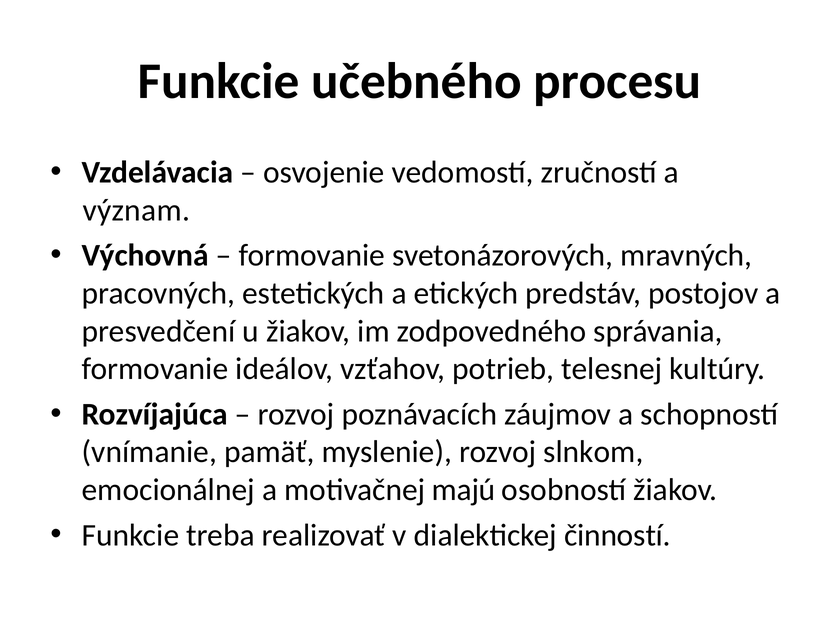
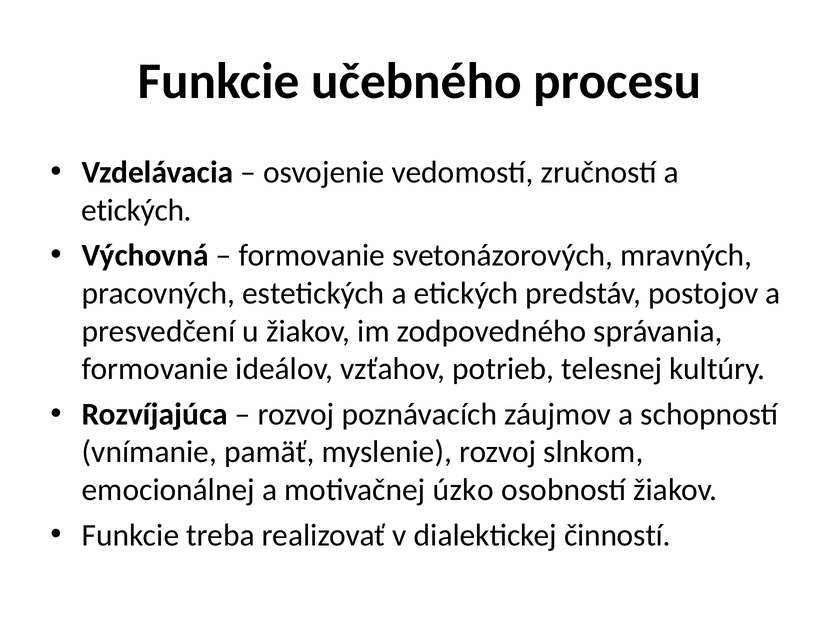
význam at (136, 210): význam -> etických
majú: majú -> úzko
